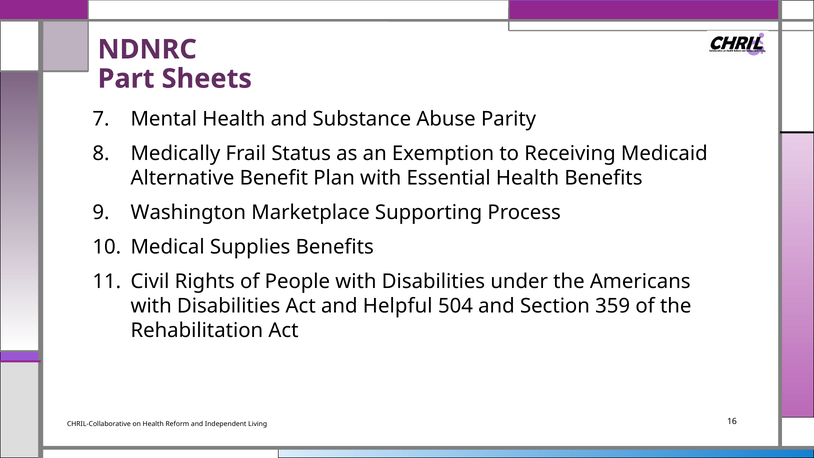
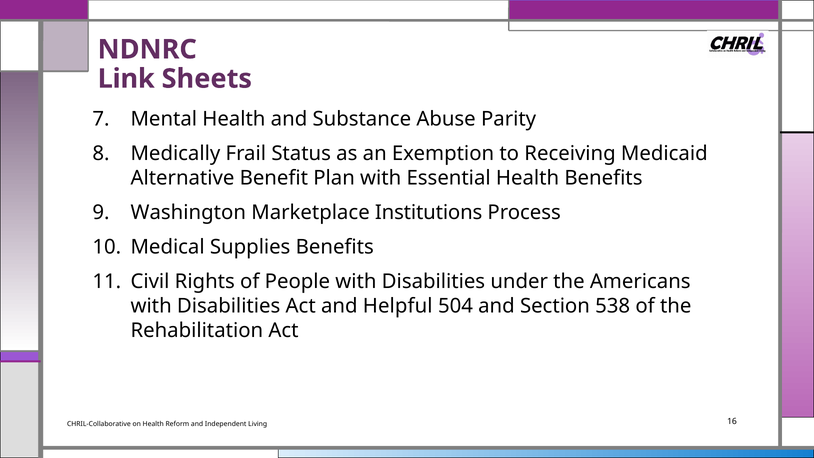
Part: Part -> Link
Supporting: Supporting -> Institutions
359: 359 -> 538
